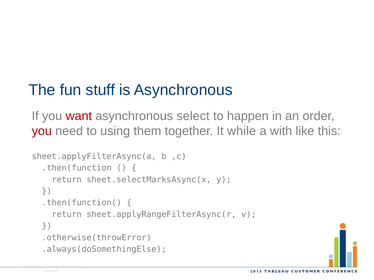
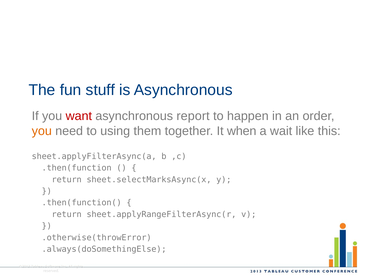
select: select -> report
you at (42, 131) colour: red -> orange
while: while -> when
with: with -> wait
